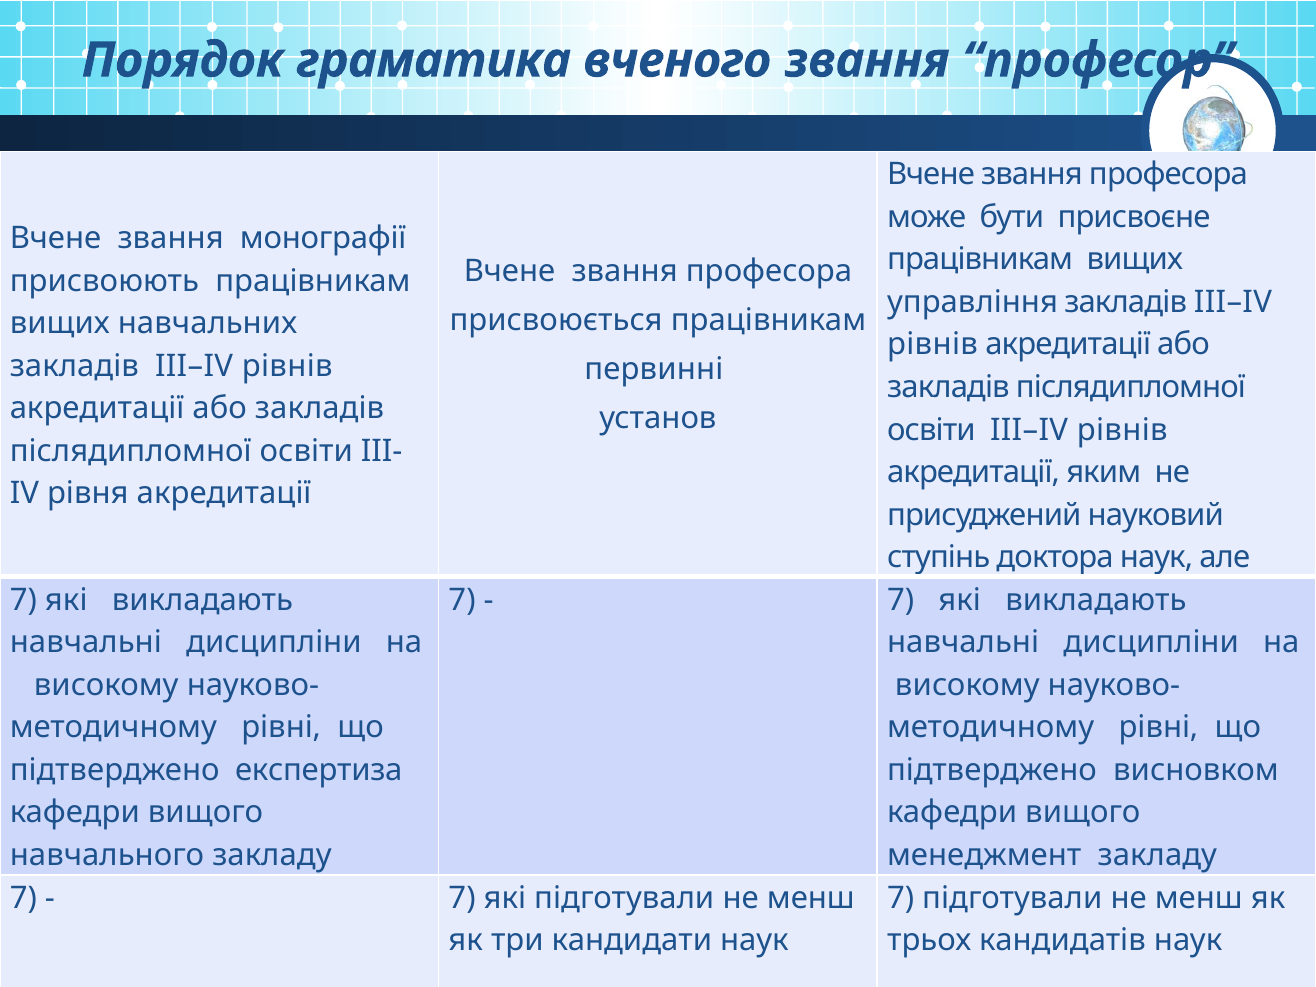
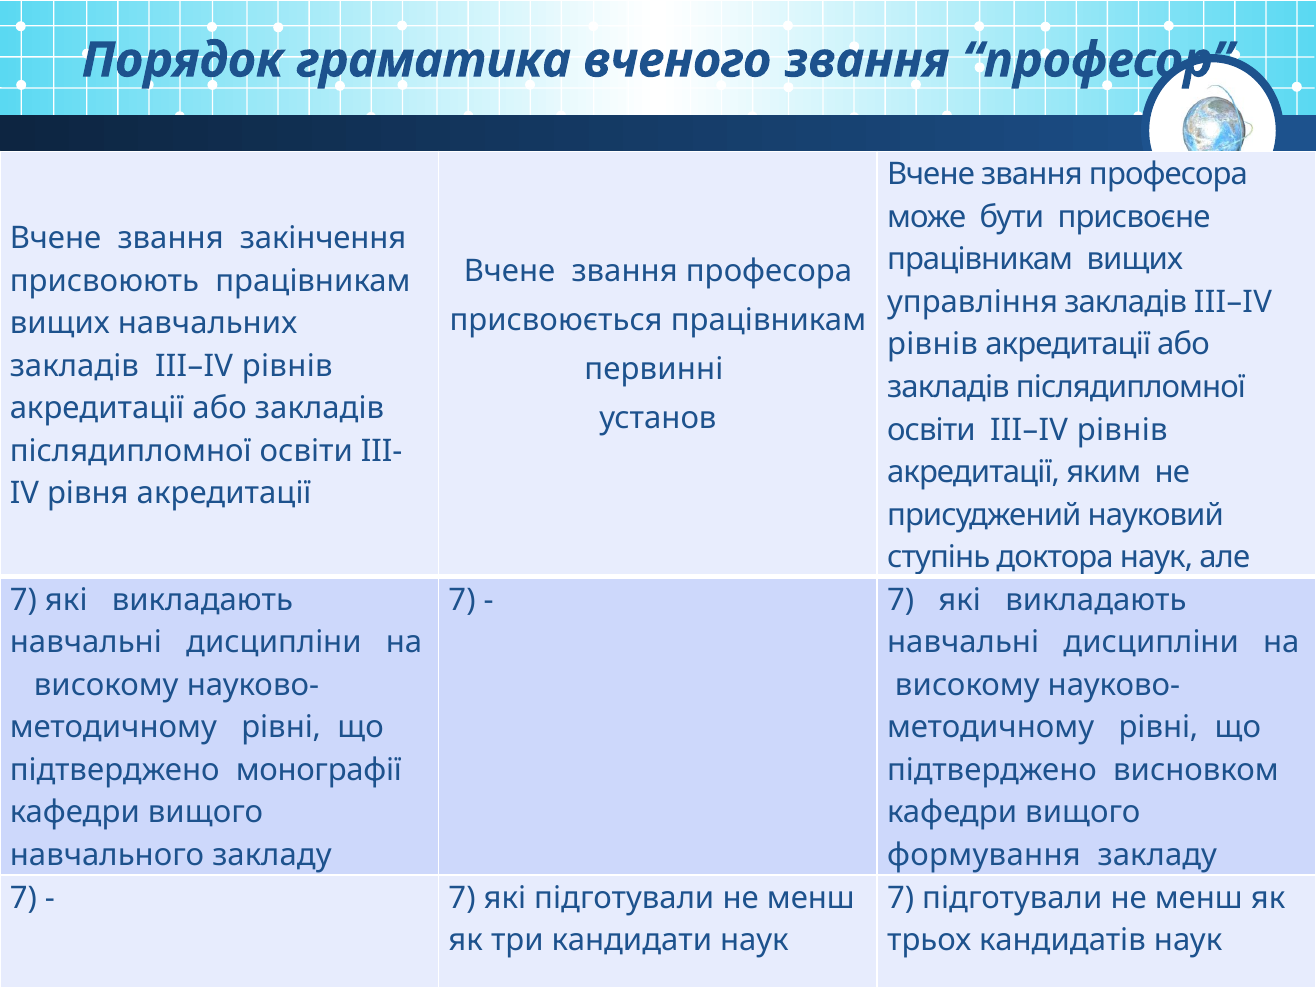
монографії: монографії -> закінчення
експертиза: експертиза -> монографії
менеджмент: менеджмент -> формування
